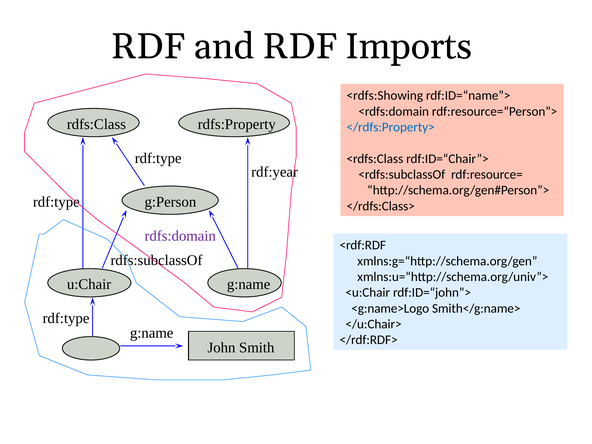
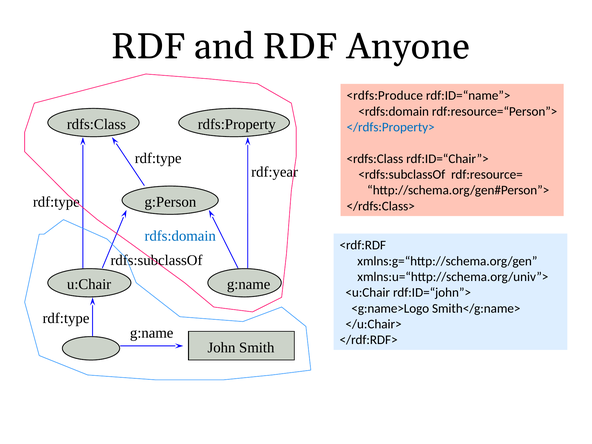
Imports: Imports -> Anyone
<rdfs:Showing: <rdfs:Showing -> <rdfs:Produce
rdfs:domain colour: purple -> blue
